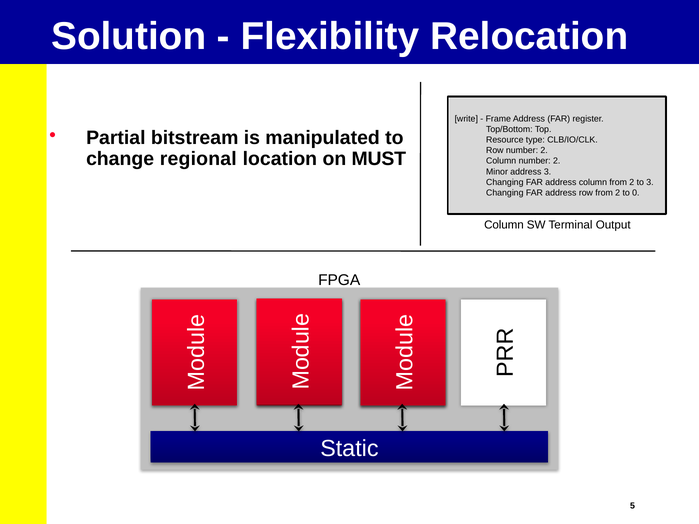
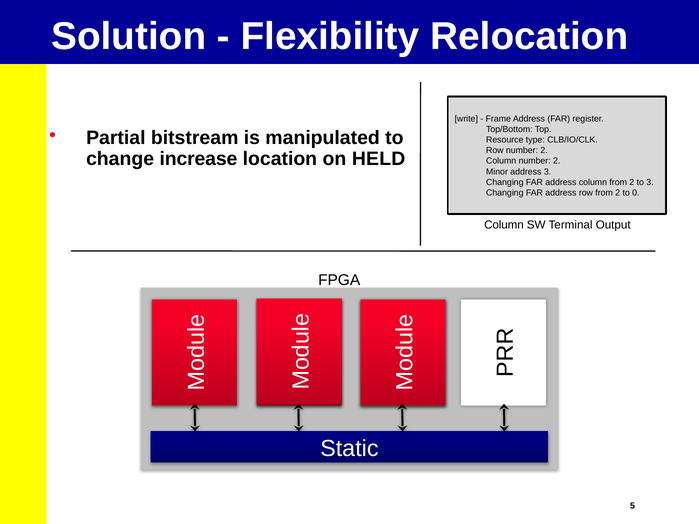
regional: regional -> increase
MUST: MUST -> HELD
